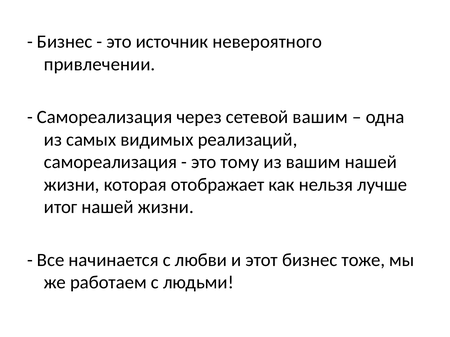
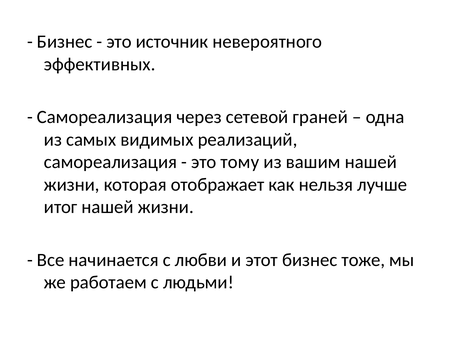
привлечении: привлечении -> эффективных
сетевой вашим: вашим -> граней
